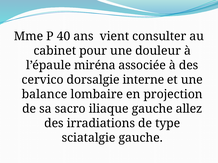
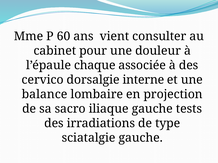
40: 40 -> 60
miréna: miréna -> chaque
allez: allez -> tests
